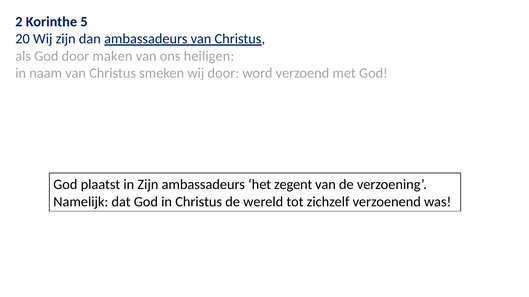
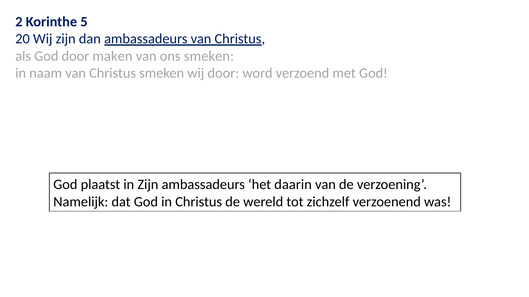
ons heiligen: heiligen -> smeken
zegent: zegent -> daarin
